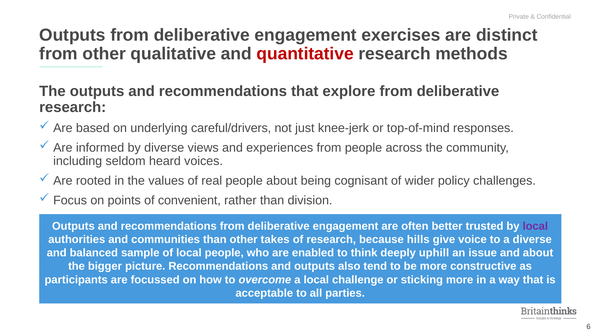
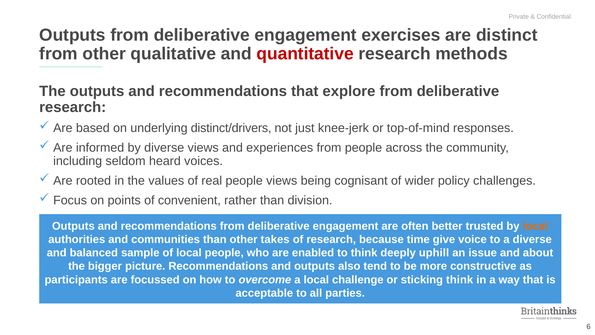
careful/drivers: careful/drivers -> distinct/drivers
people about: about -> views
local at (535, 226) colour: purple -> orange
hills: hills -> time
sticking more: more -> think
